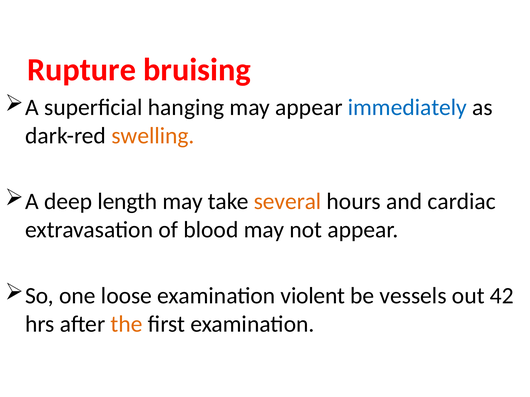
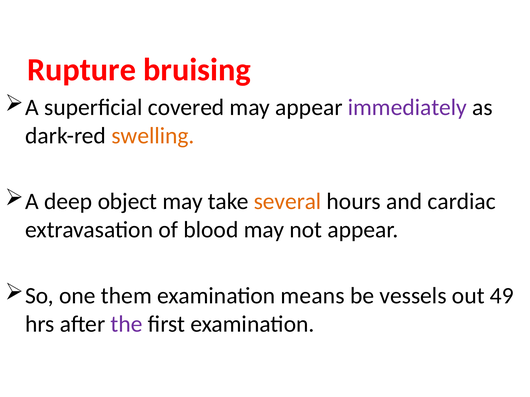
hanging: hanging -> covered
immediately colour: blue -> purple
length: length -> object
loose: loose -> them
violent: violent -> means
42: 42 -> 49
the colour: orange -> purple
